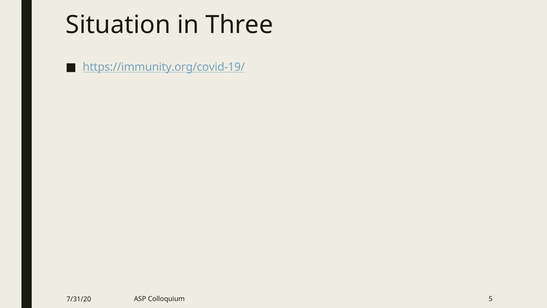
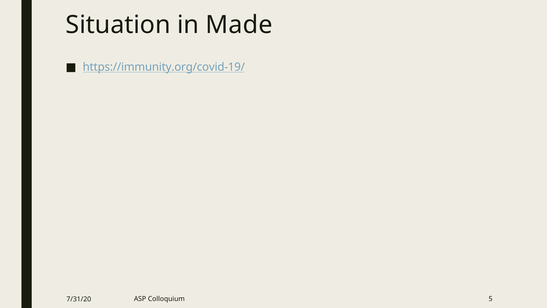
Three: Three -> Made
